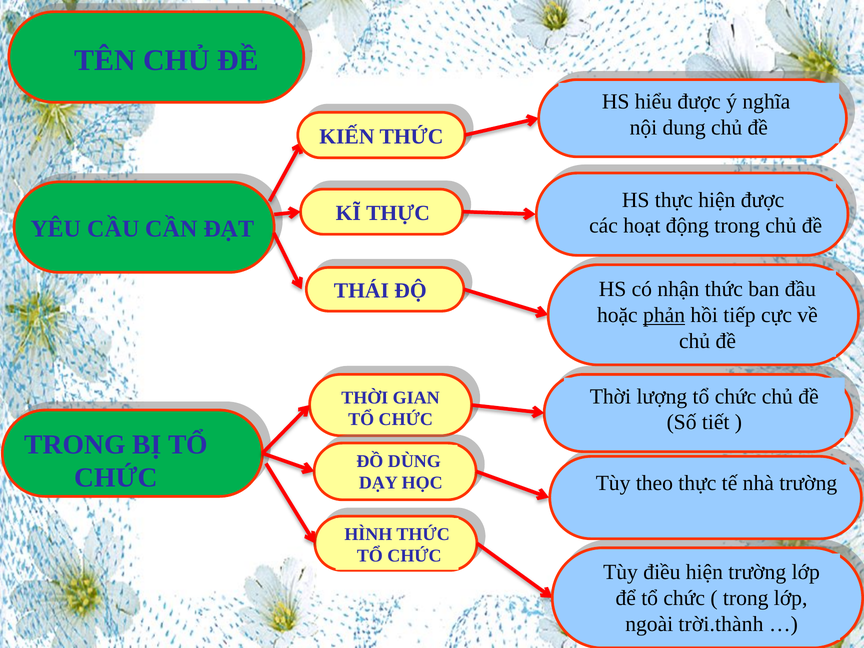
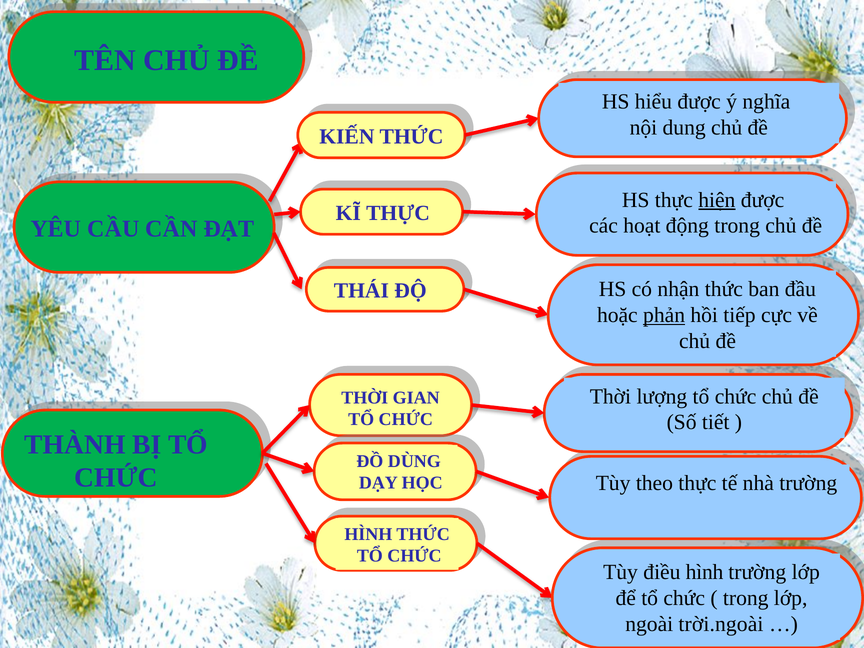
hiện at (717, 200) underline: none -> present
TRONG at (75, 445): TRONG -> THÀNH
điều hiện: hiện -> hình
trời.thành: trời.thành -> trời.ngoài
